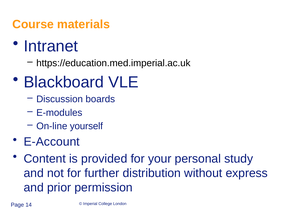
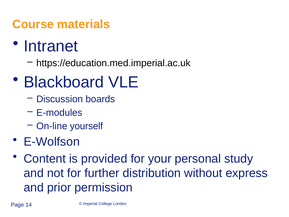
E-Account: E-Account -> E-Wolfson
